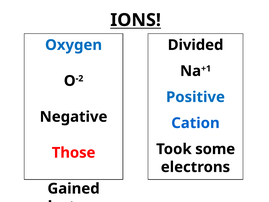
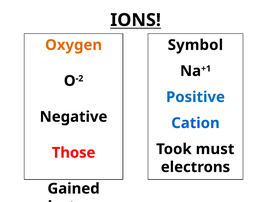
Oxygen colour: blue -> orange
Divided: Divided -> Symbol
some: some -> must
